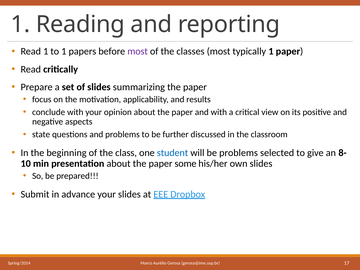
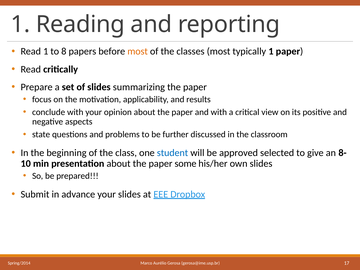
to 1: 1 -> 8
most at (138, 51) colour: purple -> orange
be problems: problems -> approved
